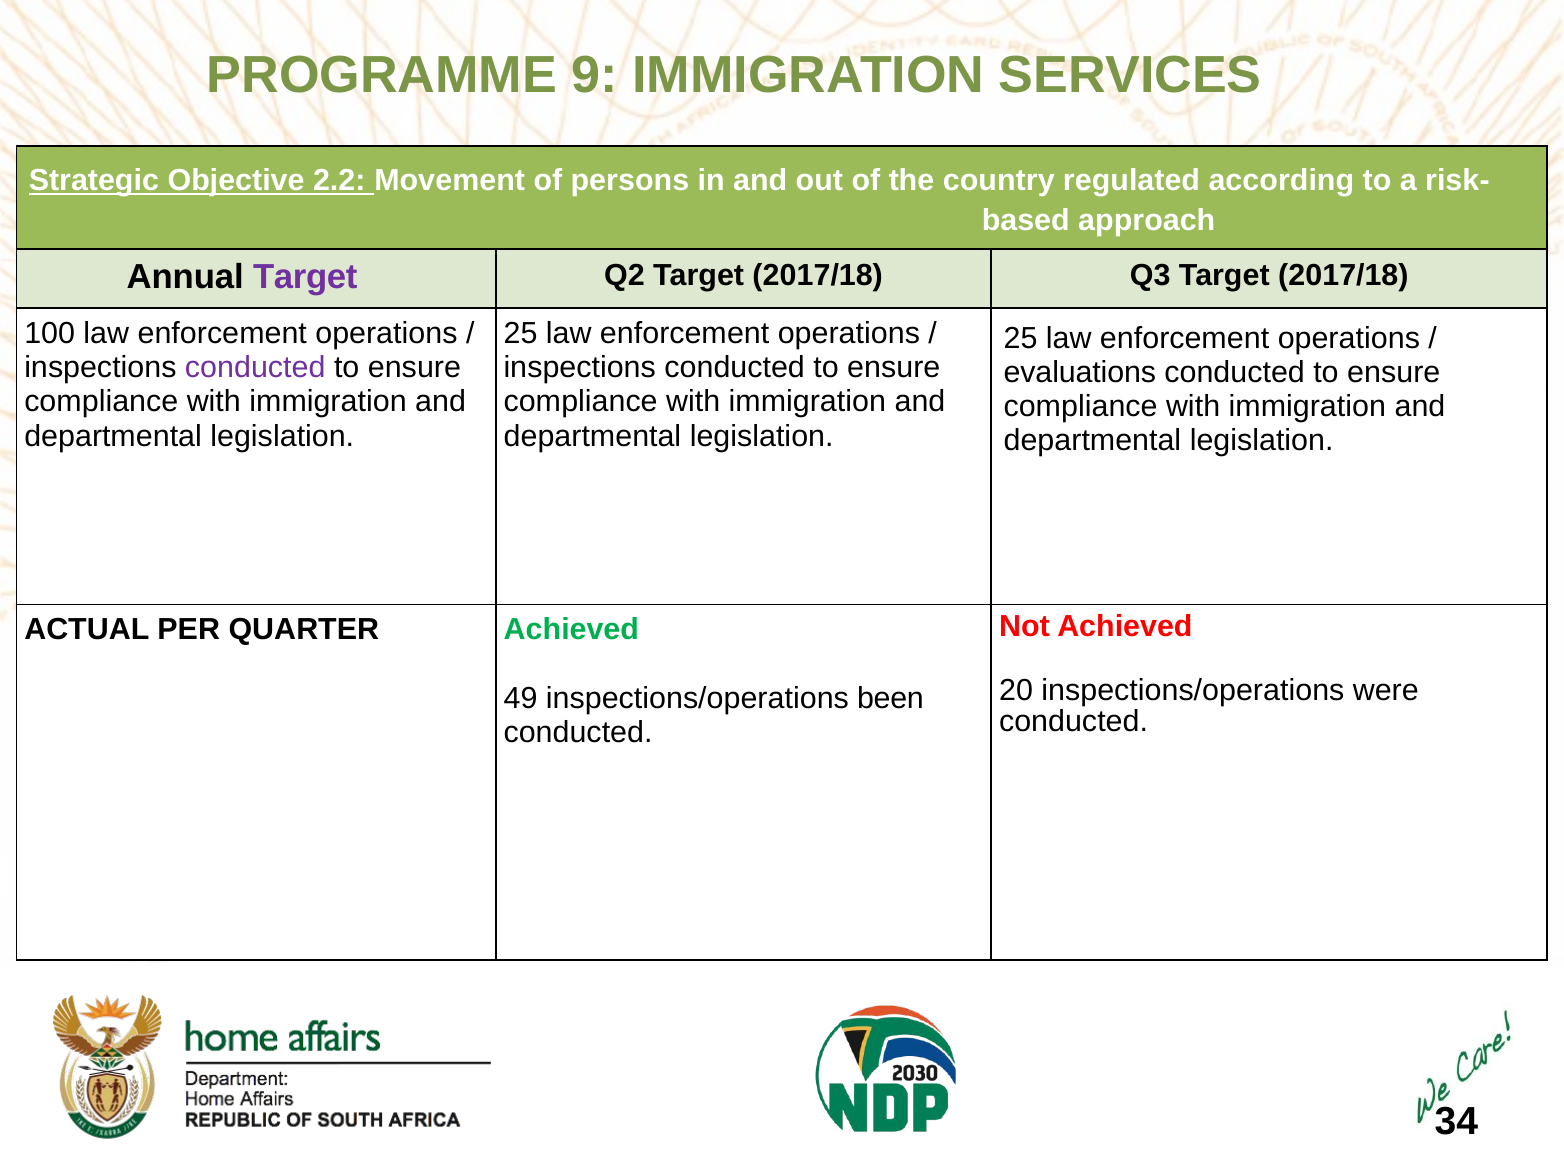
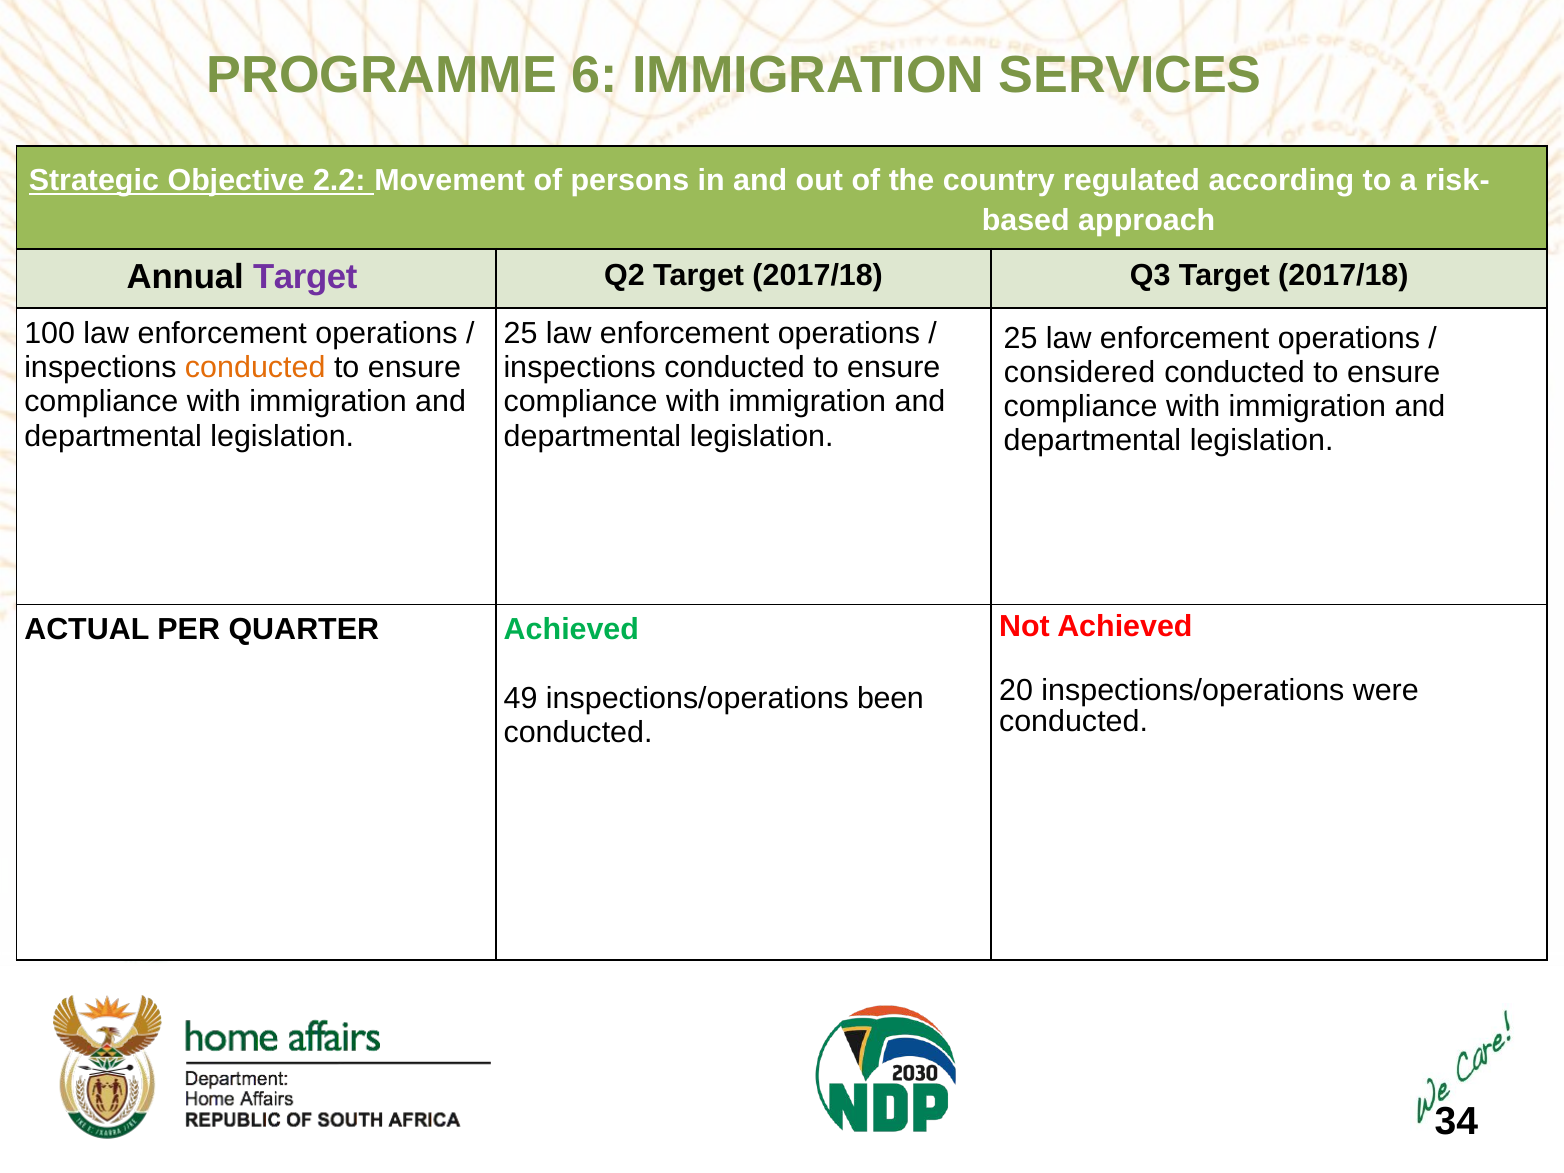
9: 9 -> 6
conducted at (255, 368) colour: purple -> orange
evaluations: evaluations -> considered
